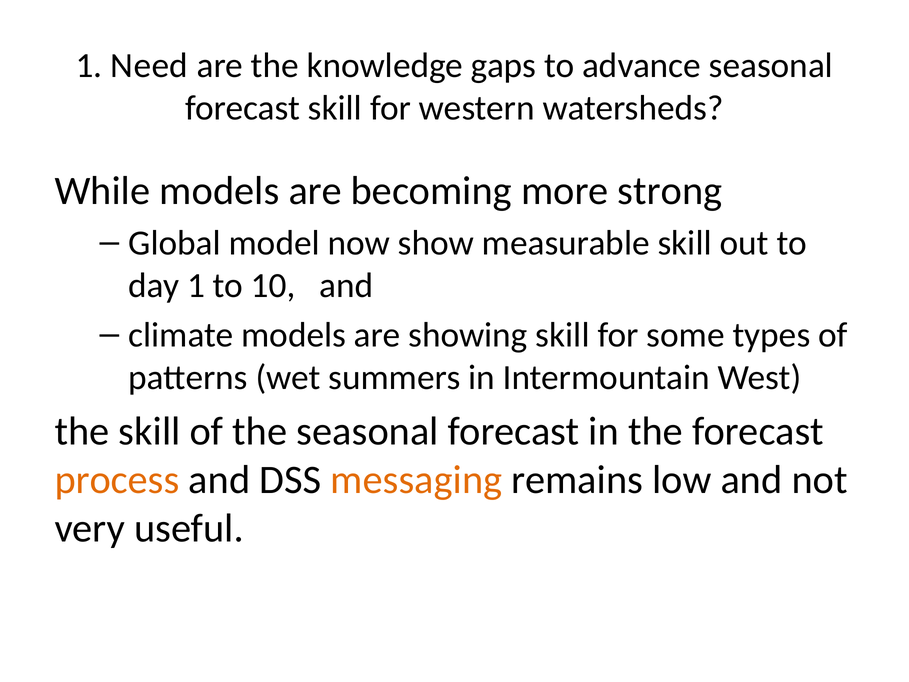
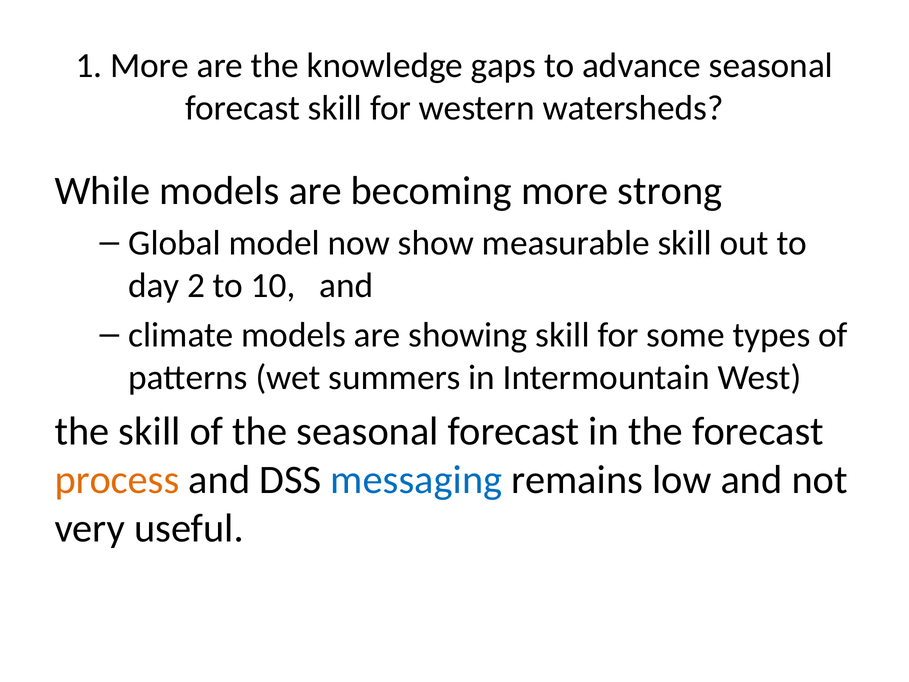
1 Need: Need -> More
day 1: 1 -> 2
messaging colour: orange -> blue
